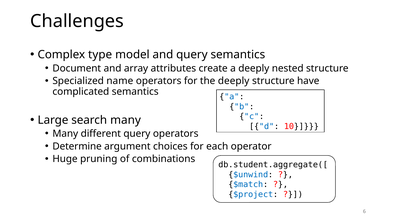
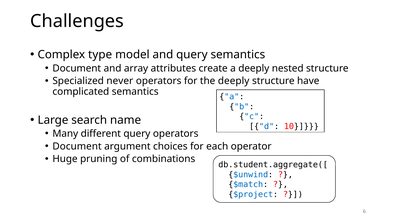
name: name -> never
search many: many -> name
Determine at (77, 147): Determine -> Document
